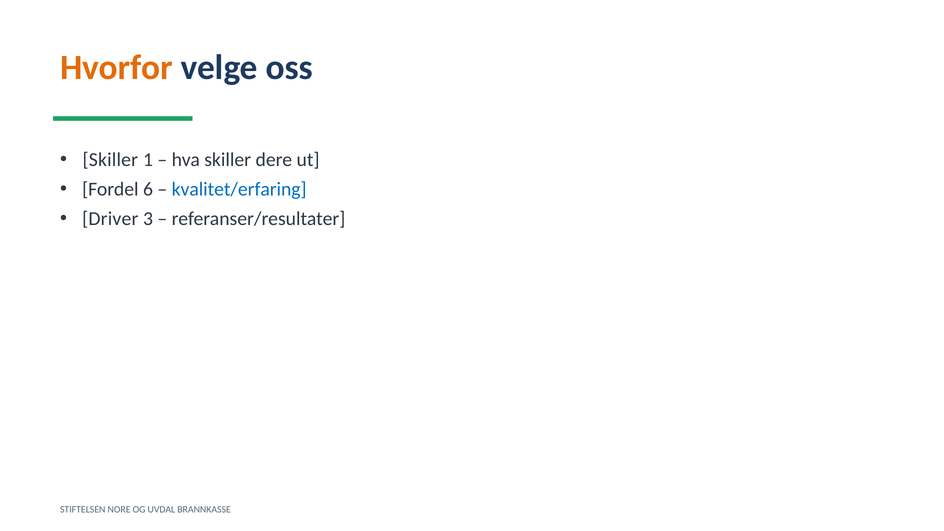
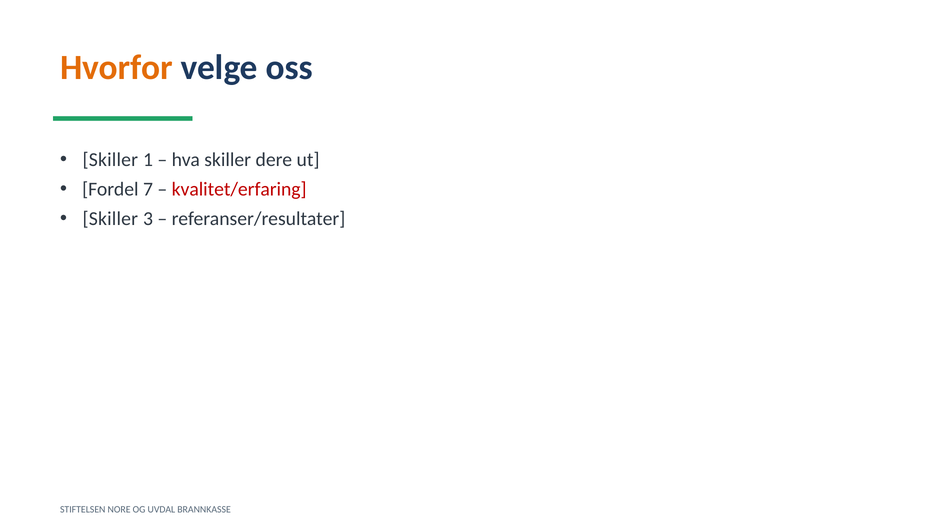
6: 6 -> 7
kvalitet/erfaring colour: blue -> red
Driver at (110, 219): Driver -> Skiller
